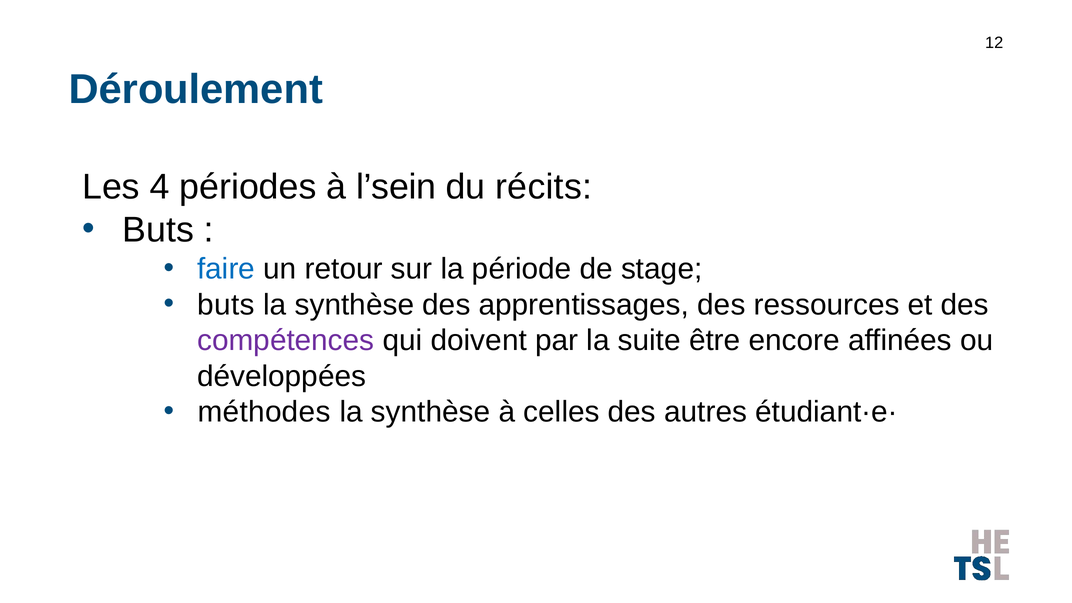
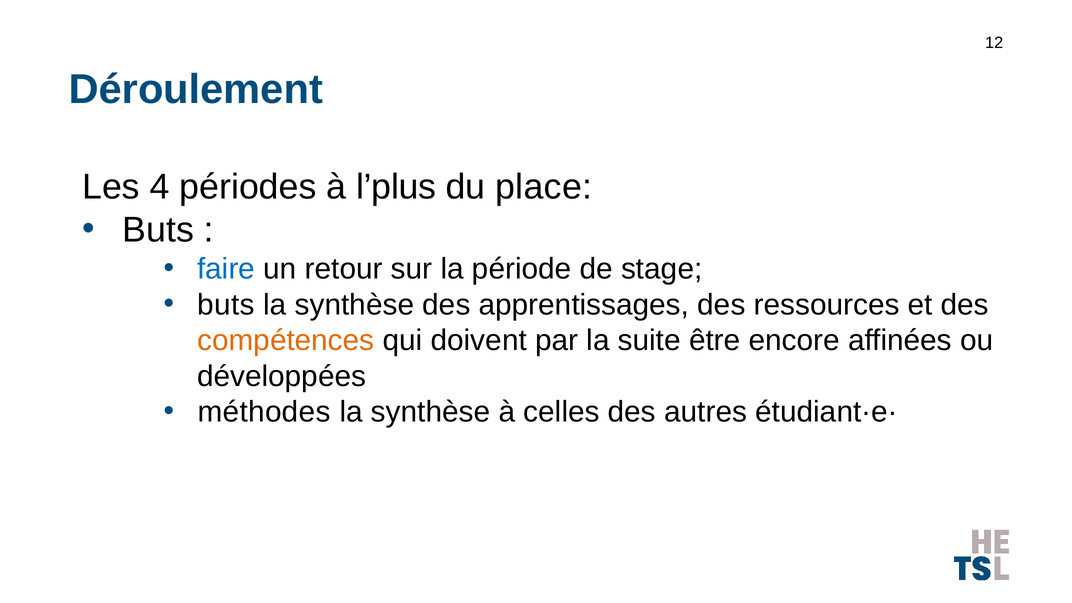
l’sein: l’sein -> l’plus
récits: récits -> place
compétences colour: purple -> orange
